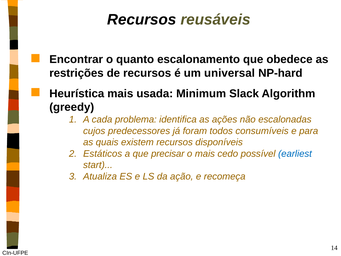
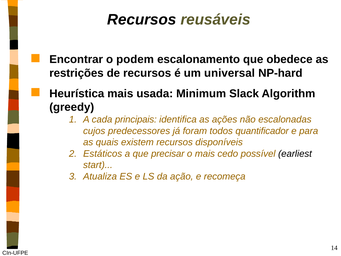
quanto: quanto -> podem
problema: problema -> principais
consumíveis: consumíveis -> quantificador
earliest colour: blue -> black
